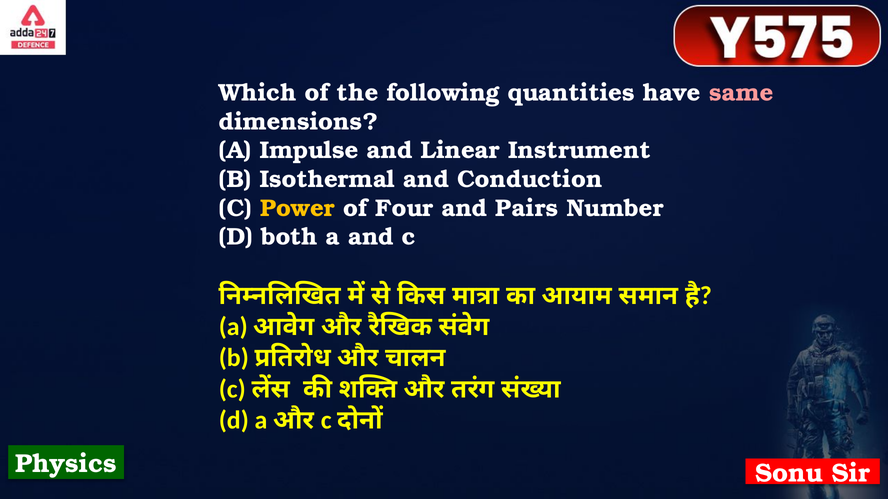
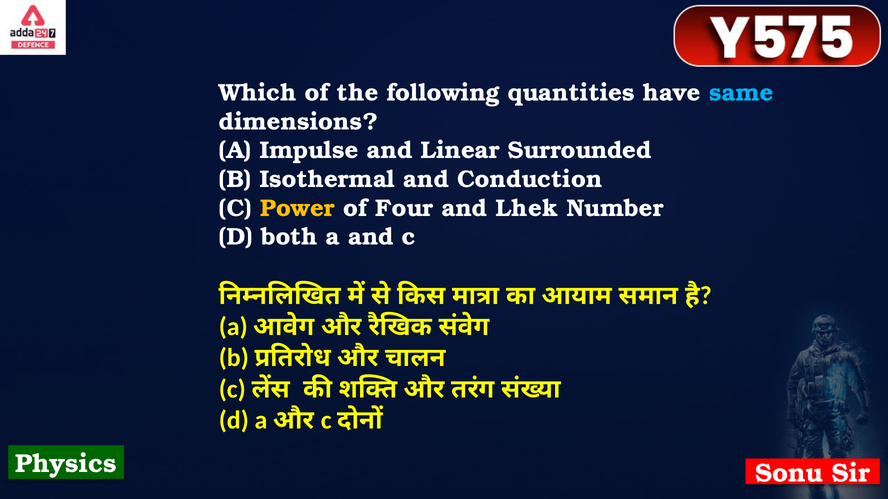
same colour: pink -> light blue
Instrument: Instrument -> Surrounded
Pairs: Pairs -> Lhek
